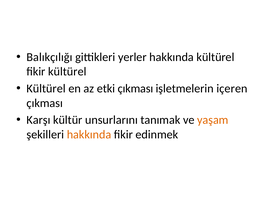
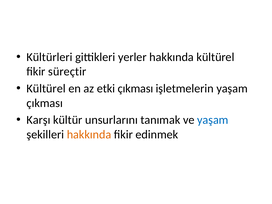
Balıkçılığı: Balıkçılığı -> Kültürleri
fikir kültürel: kültürel -> süreçtir
işletmelerin içeren: içeren -> yaşam
yaşam at (213, 120) colour: orange -> blue
